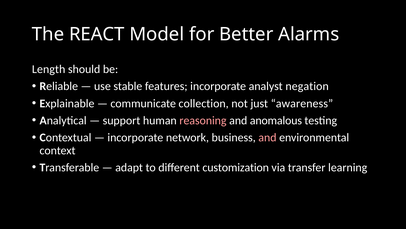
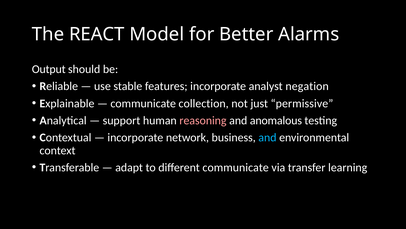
Length: Length -> Output
awareness: awareness -> permissive
and at (267, 137) colour: pink -> light blue
different customization: customization -> communicate
